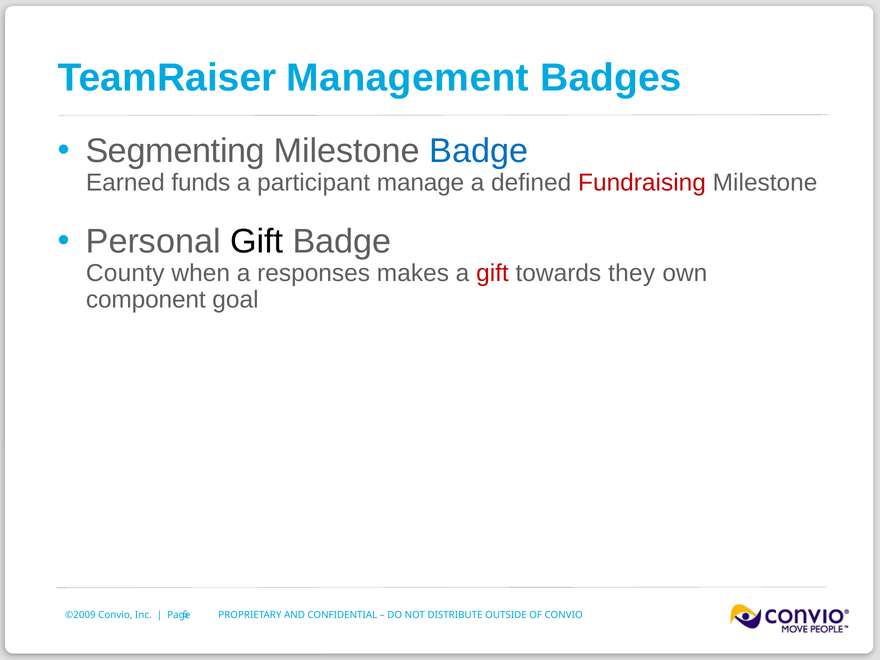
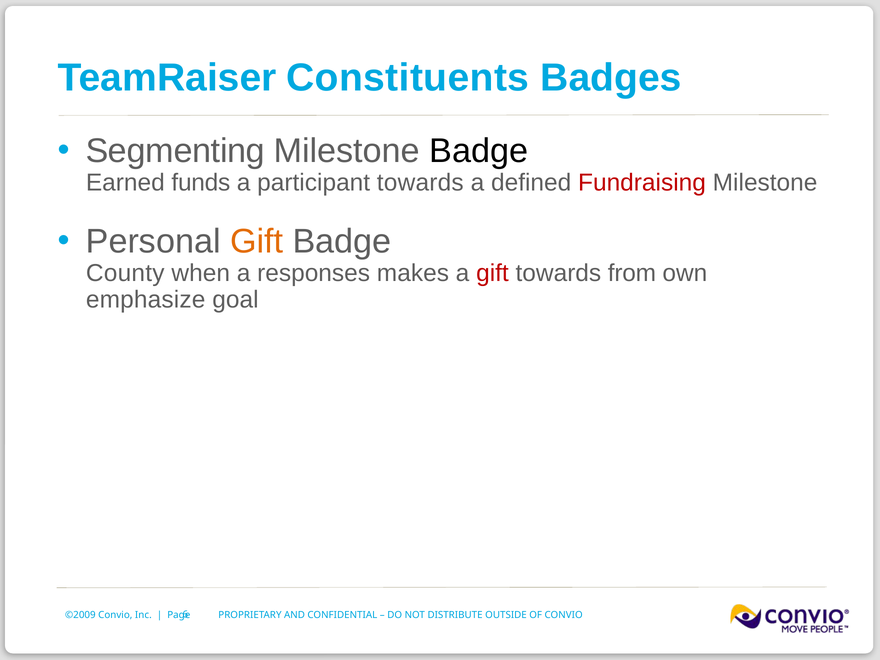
Management: Management -> Constituents
Badge at (479, 151) colour: blue -> black
participant manage: manage -> towards
Gift at (257, 241) colour: black -> orange
they: they -> from
component: component -> emphasize
